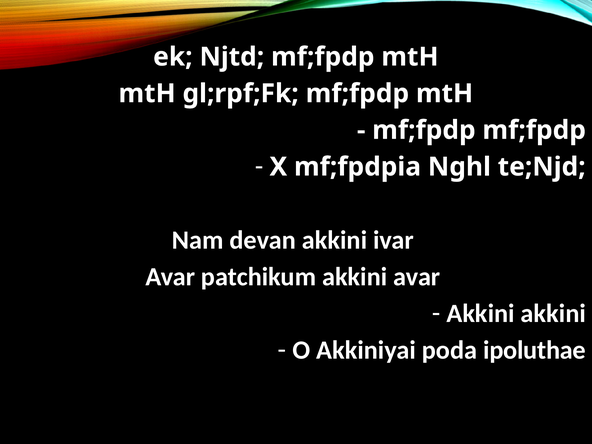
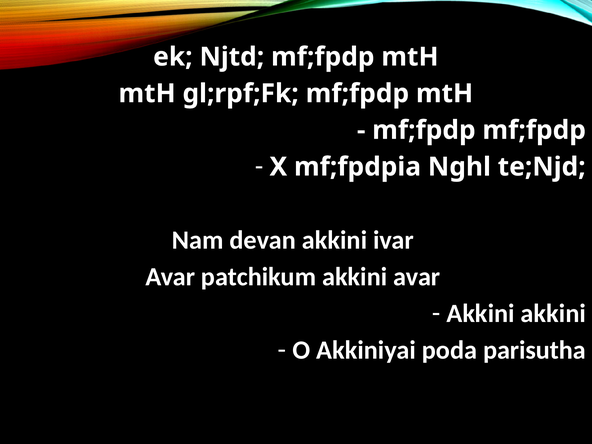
ipoluthae: ipoluthae -> parisutha
